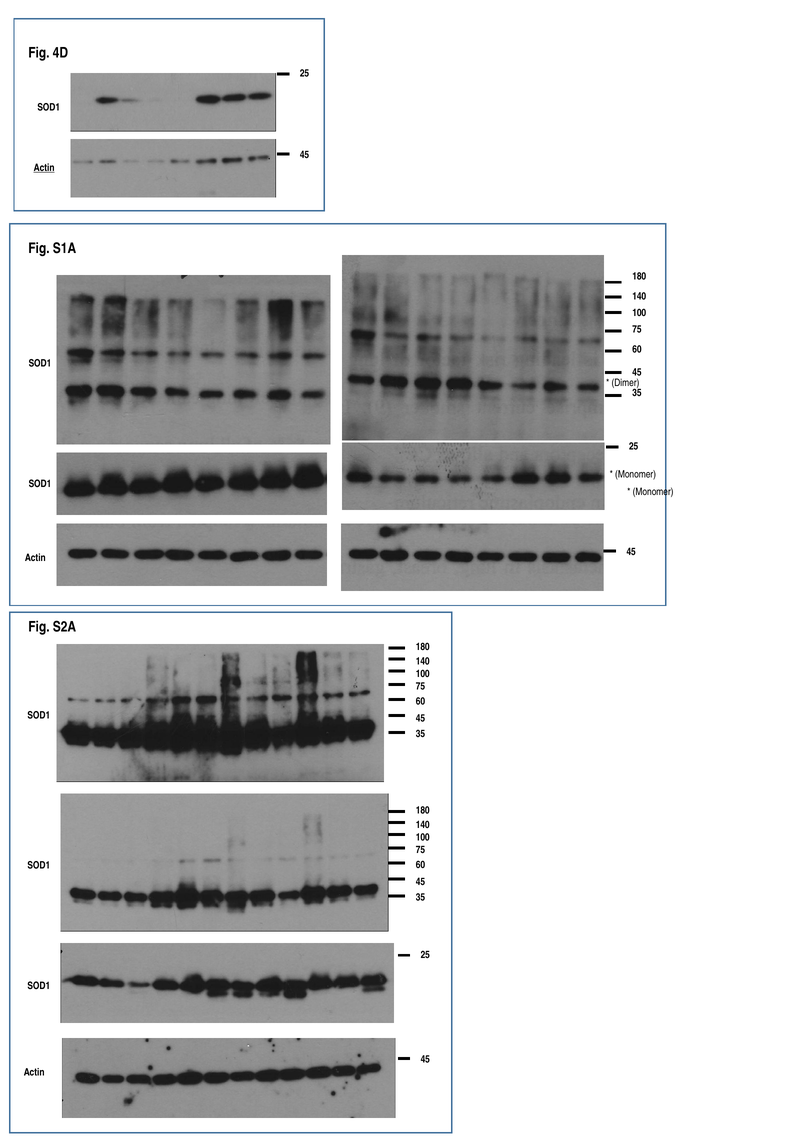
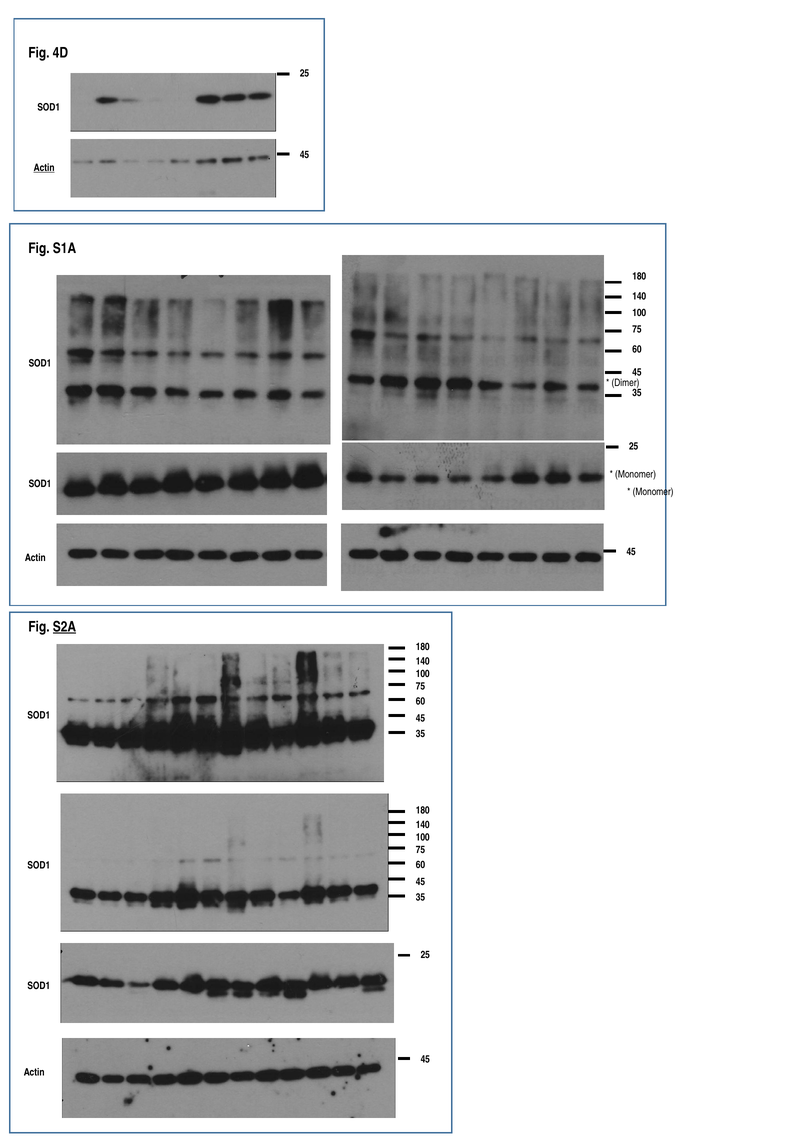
S2A underline: none -> present
